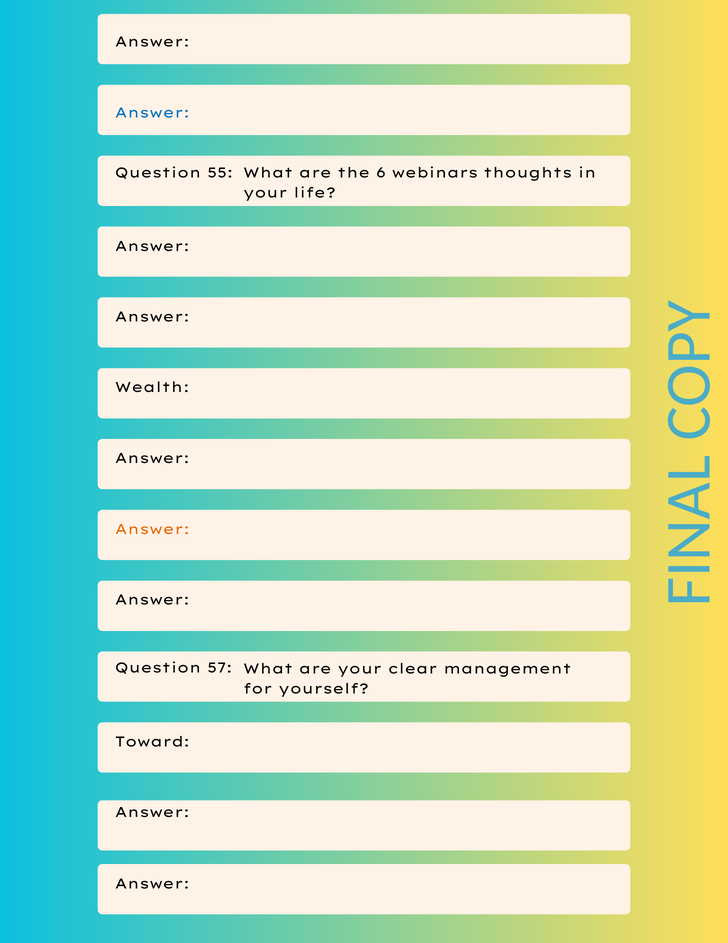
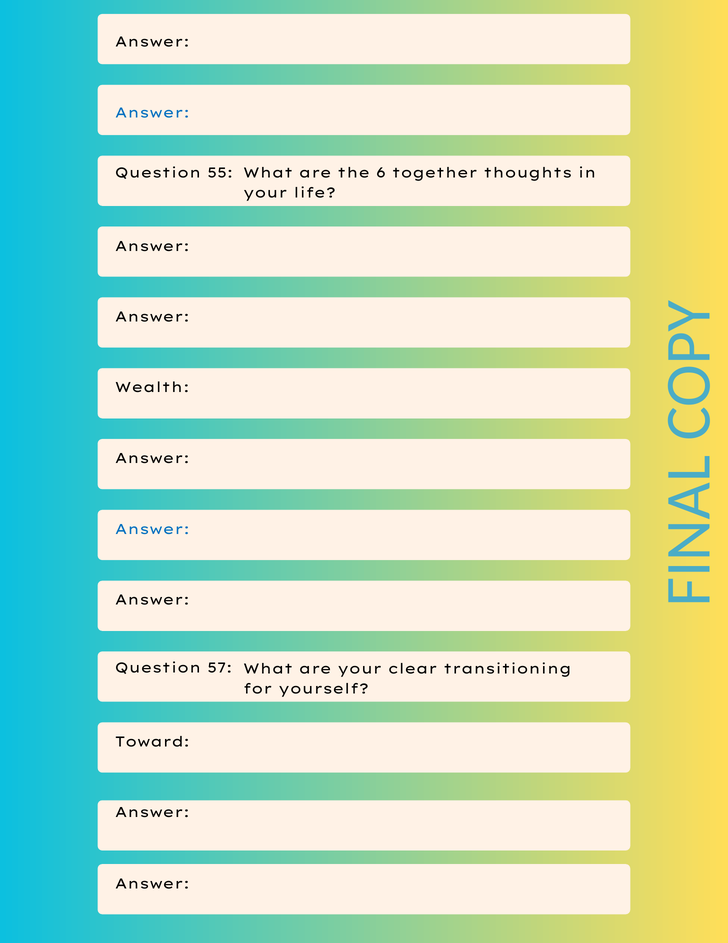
webinars: webinars -> together
Answer at (152, 529) colour: orange -> blue
management: management -> transitioning
